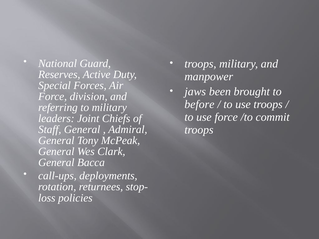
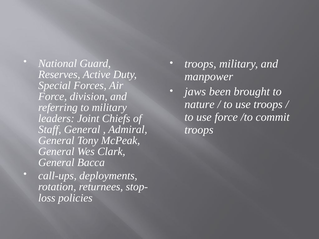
before: before -> nature
